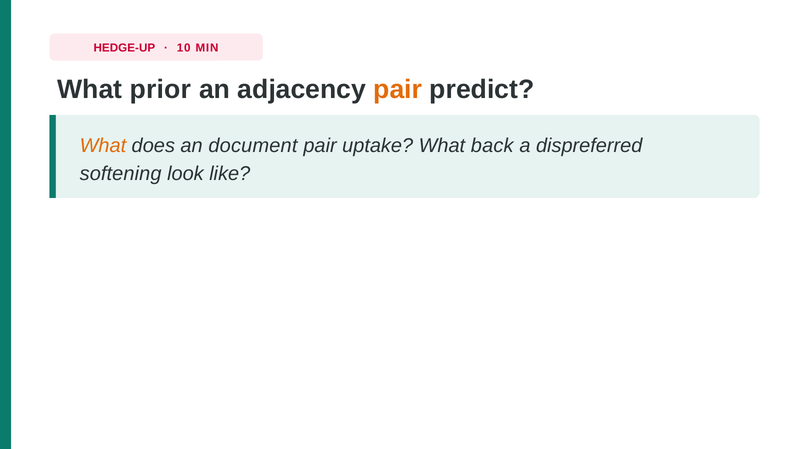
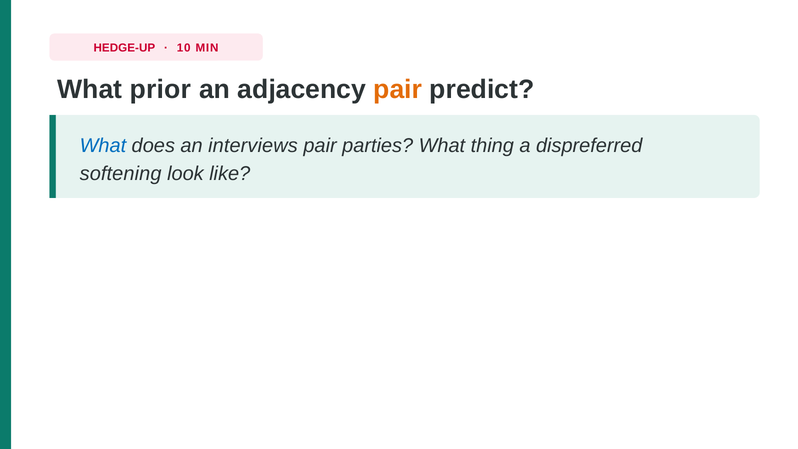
What at (103, 146) colour: orange -> blue
document: document -> interviews
uptake: uptake -> parties
back: back -> thing
